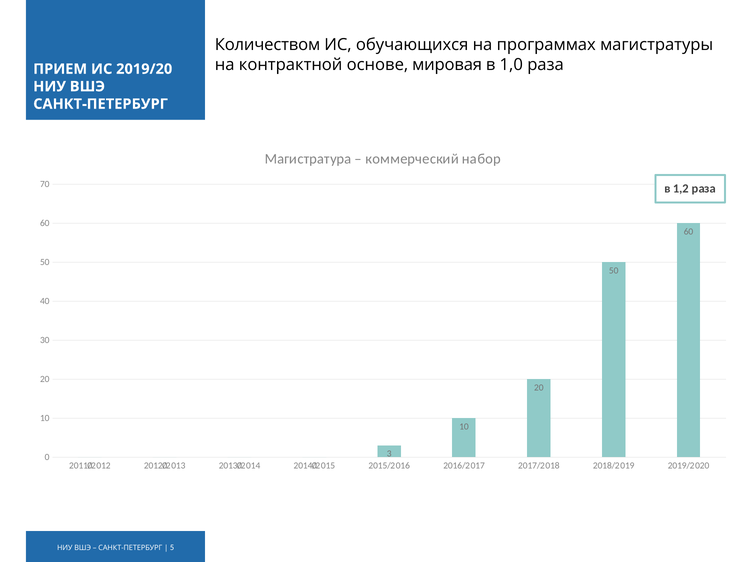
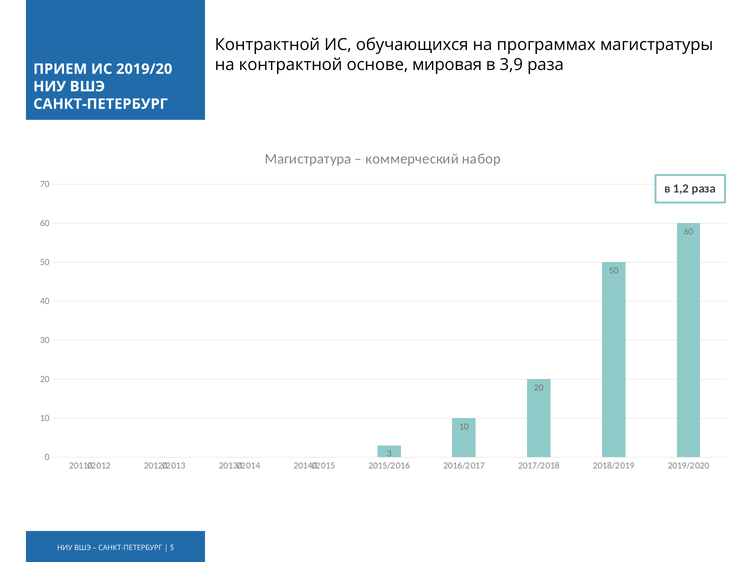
Количеством at (268, 45): Количеством -> Контрактной
1,0: 1,0 -> 3,9
